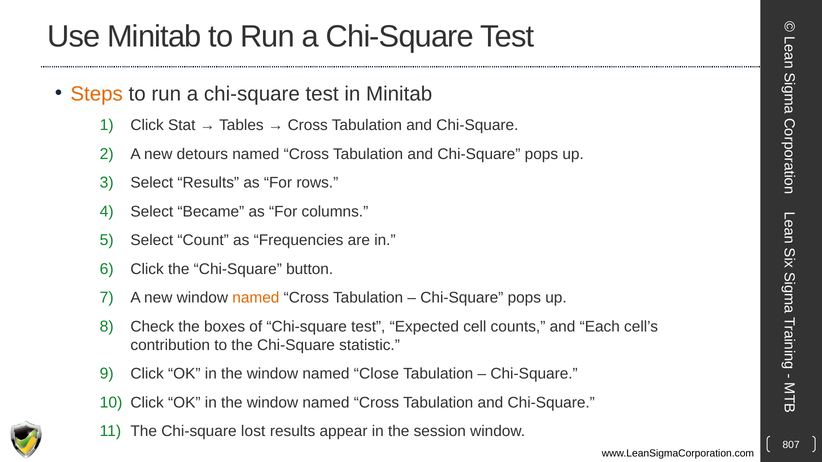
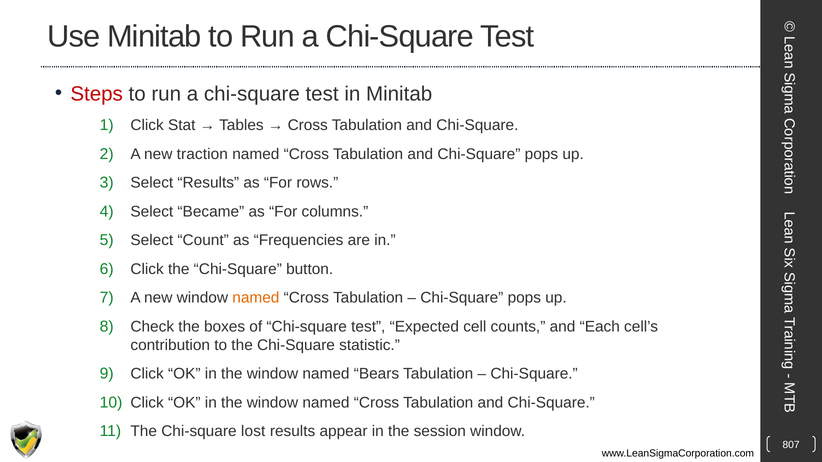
Steps colour: orange -> red
detours: detours -> traction
Close: Close -> Bears
